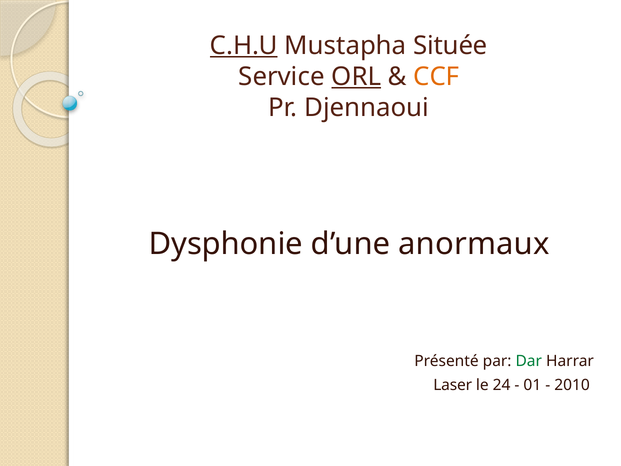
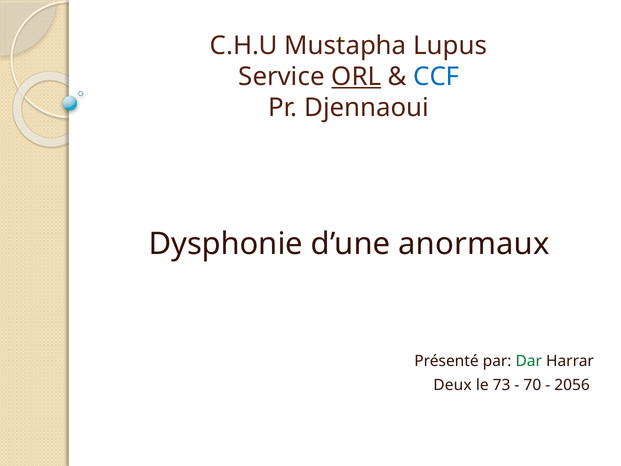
C.H.U underline: present -> none
Située: Située -> Lupus
CCF colour: orange -> blue
Laser: Laser -> Deux
24: 24 -> 73
01: 01 -> 70
2010: 2010 -> 2056
